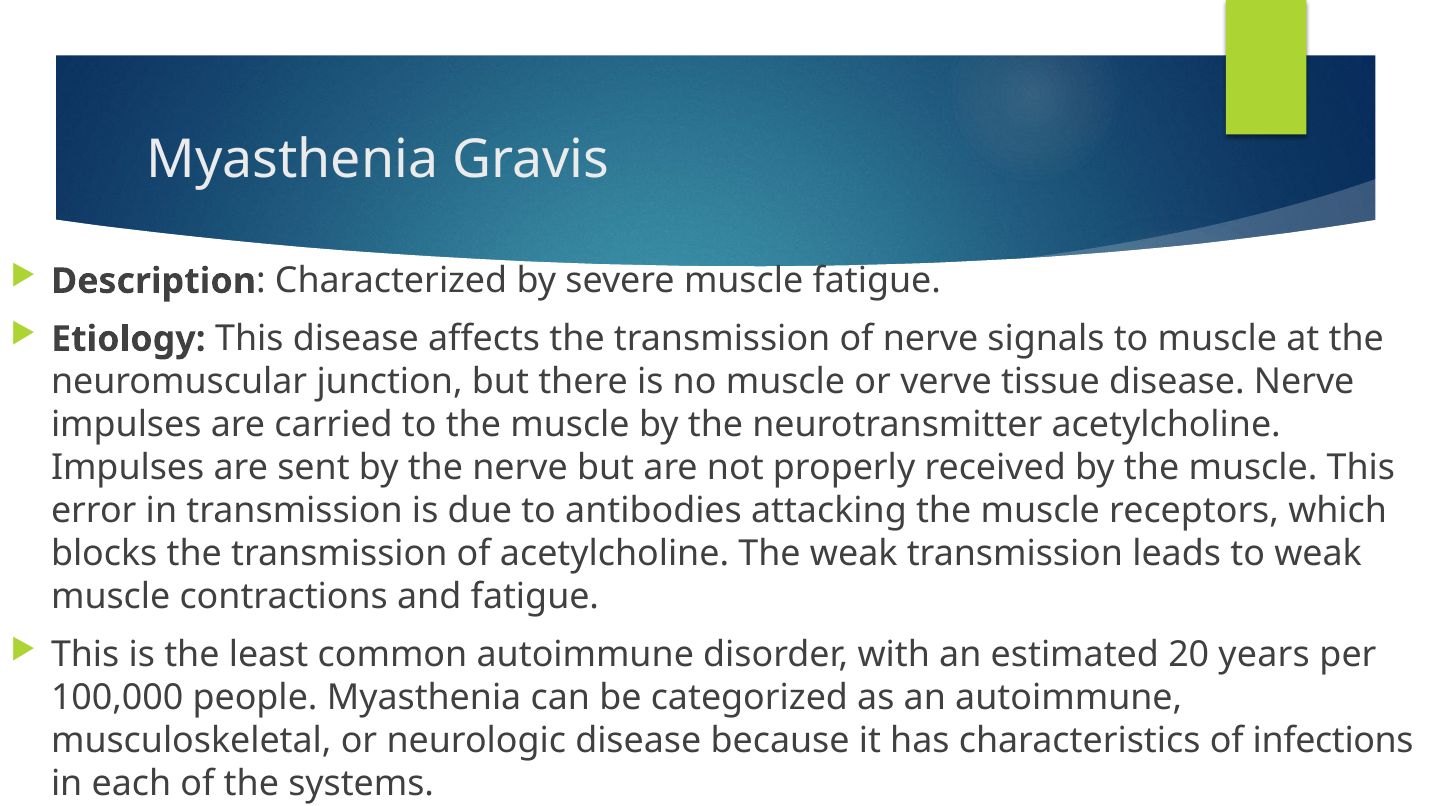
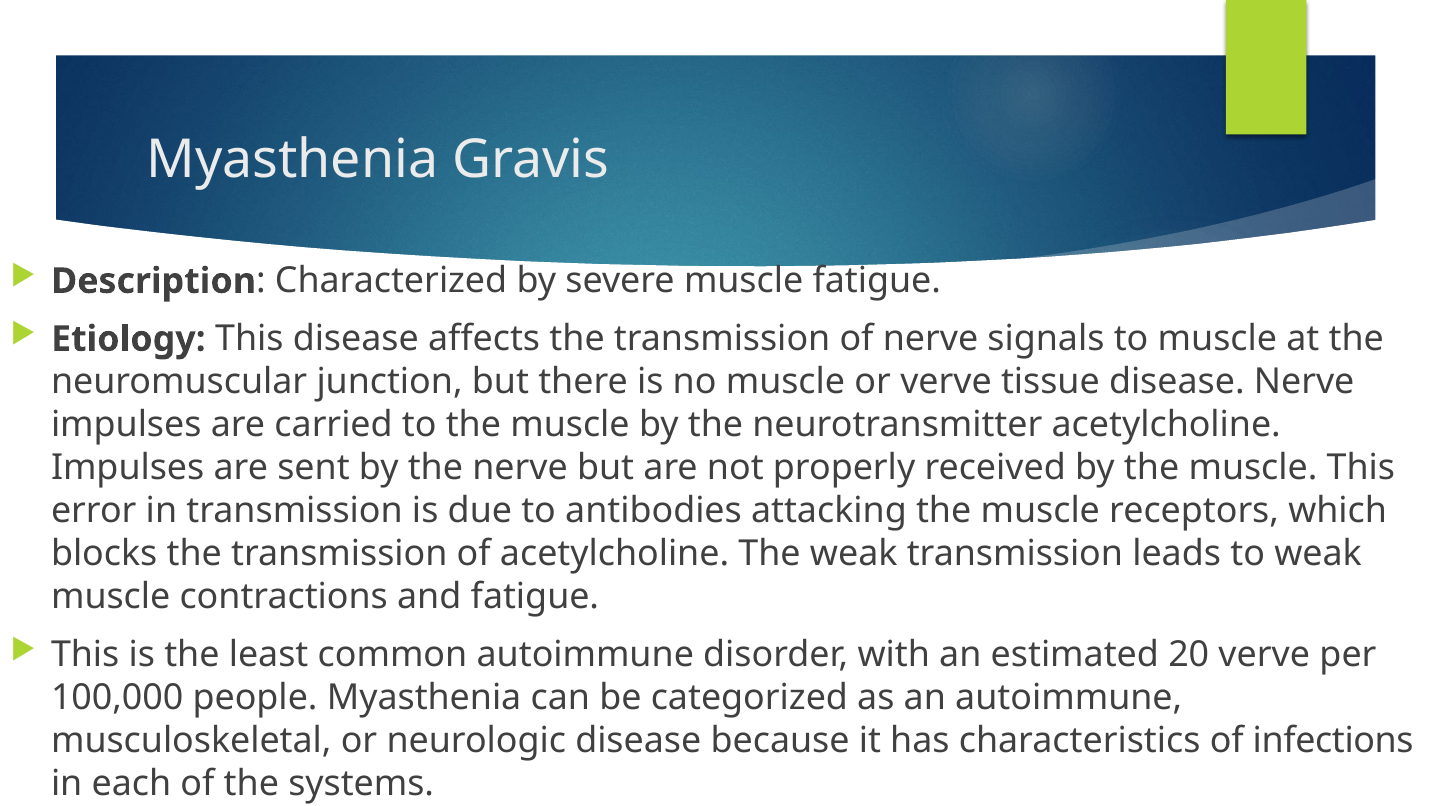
20 years: years -> verve
